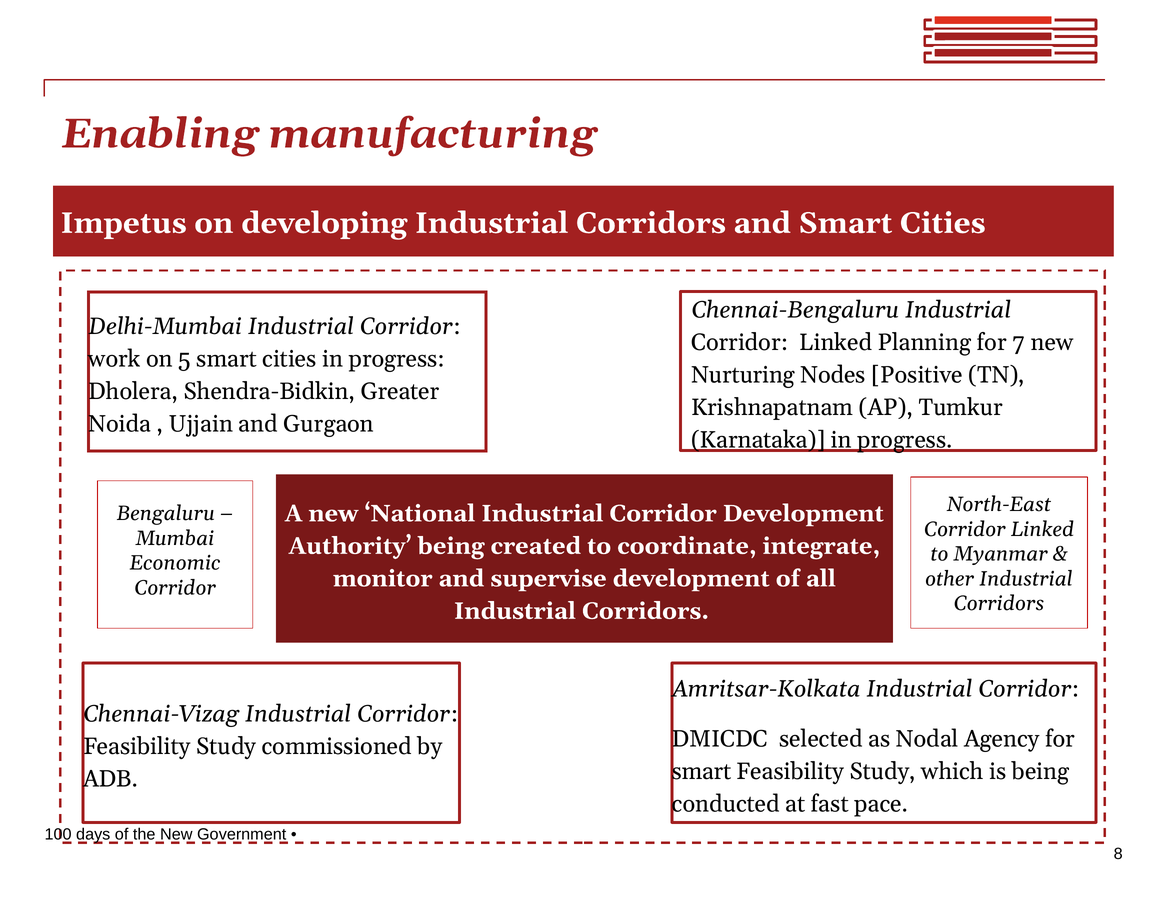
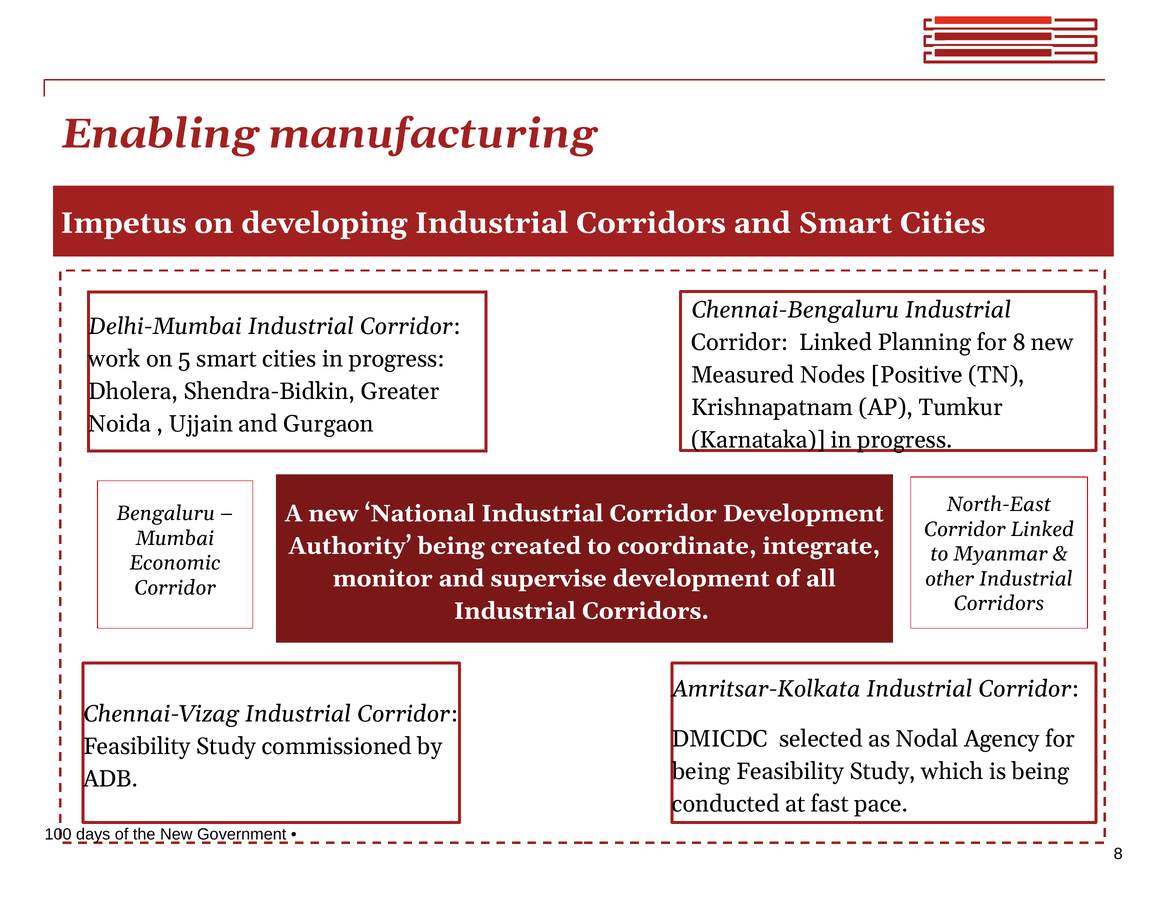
for 7: 7 -> 8
Nurturing: Nurturing -> Measured
smart at (701, 771): smart -> being
